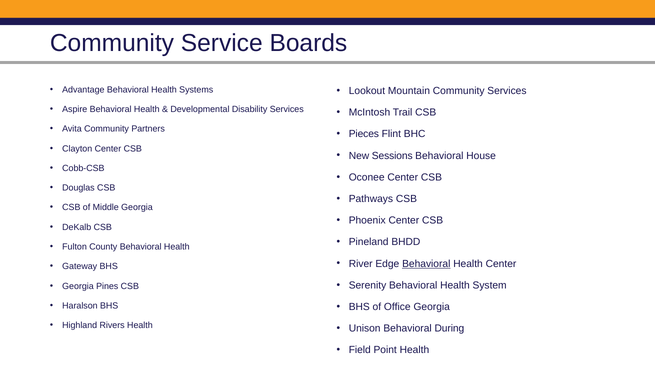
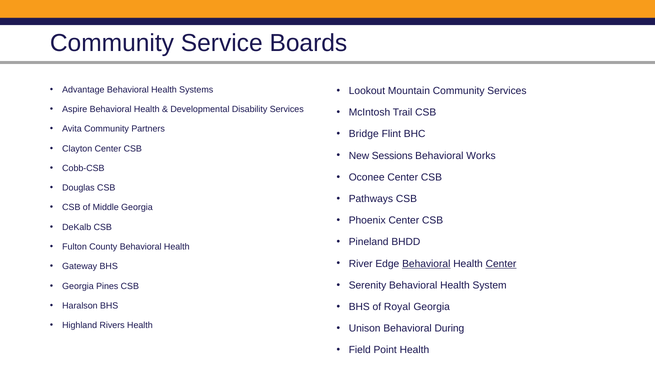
Pieces: Pieces -> Bridge
House: House -> Works
Center at (501, 263) underline: none -> present
Office: Office -> Royal
